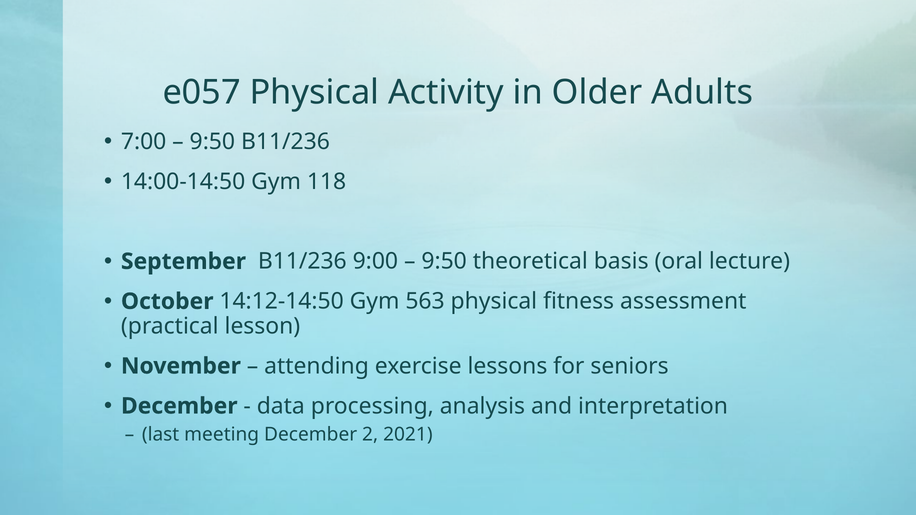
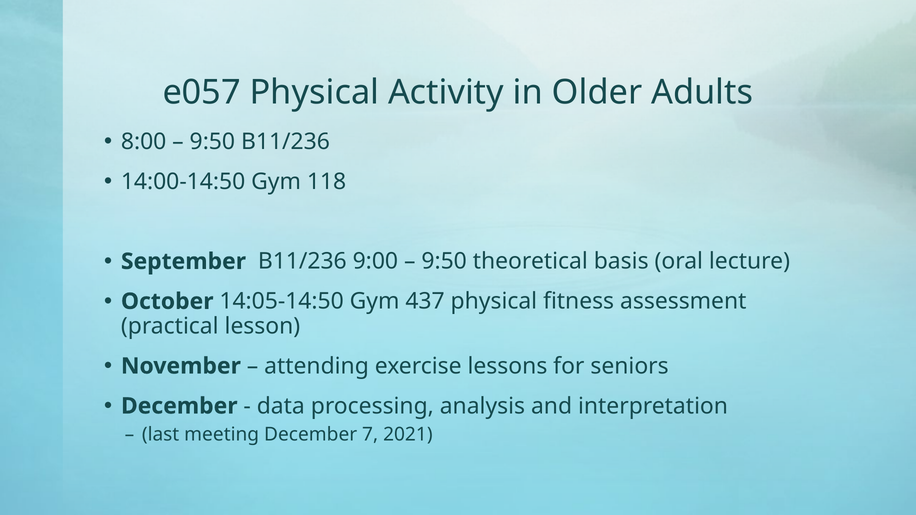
7:00: 7:00 -> 8:00
14:12-14:50: 14:12-14:50 -> 14:05-14:50
563: 563 -> 437
2: 2 -> 7
